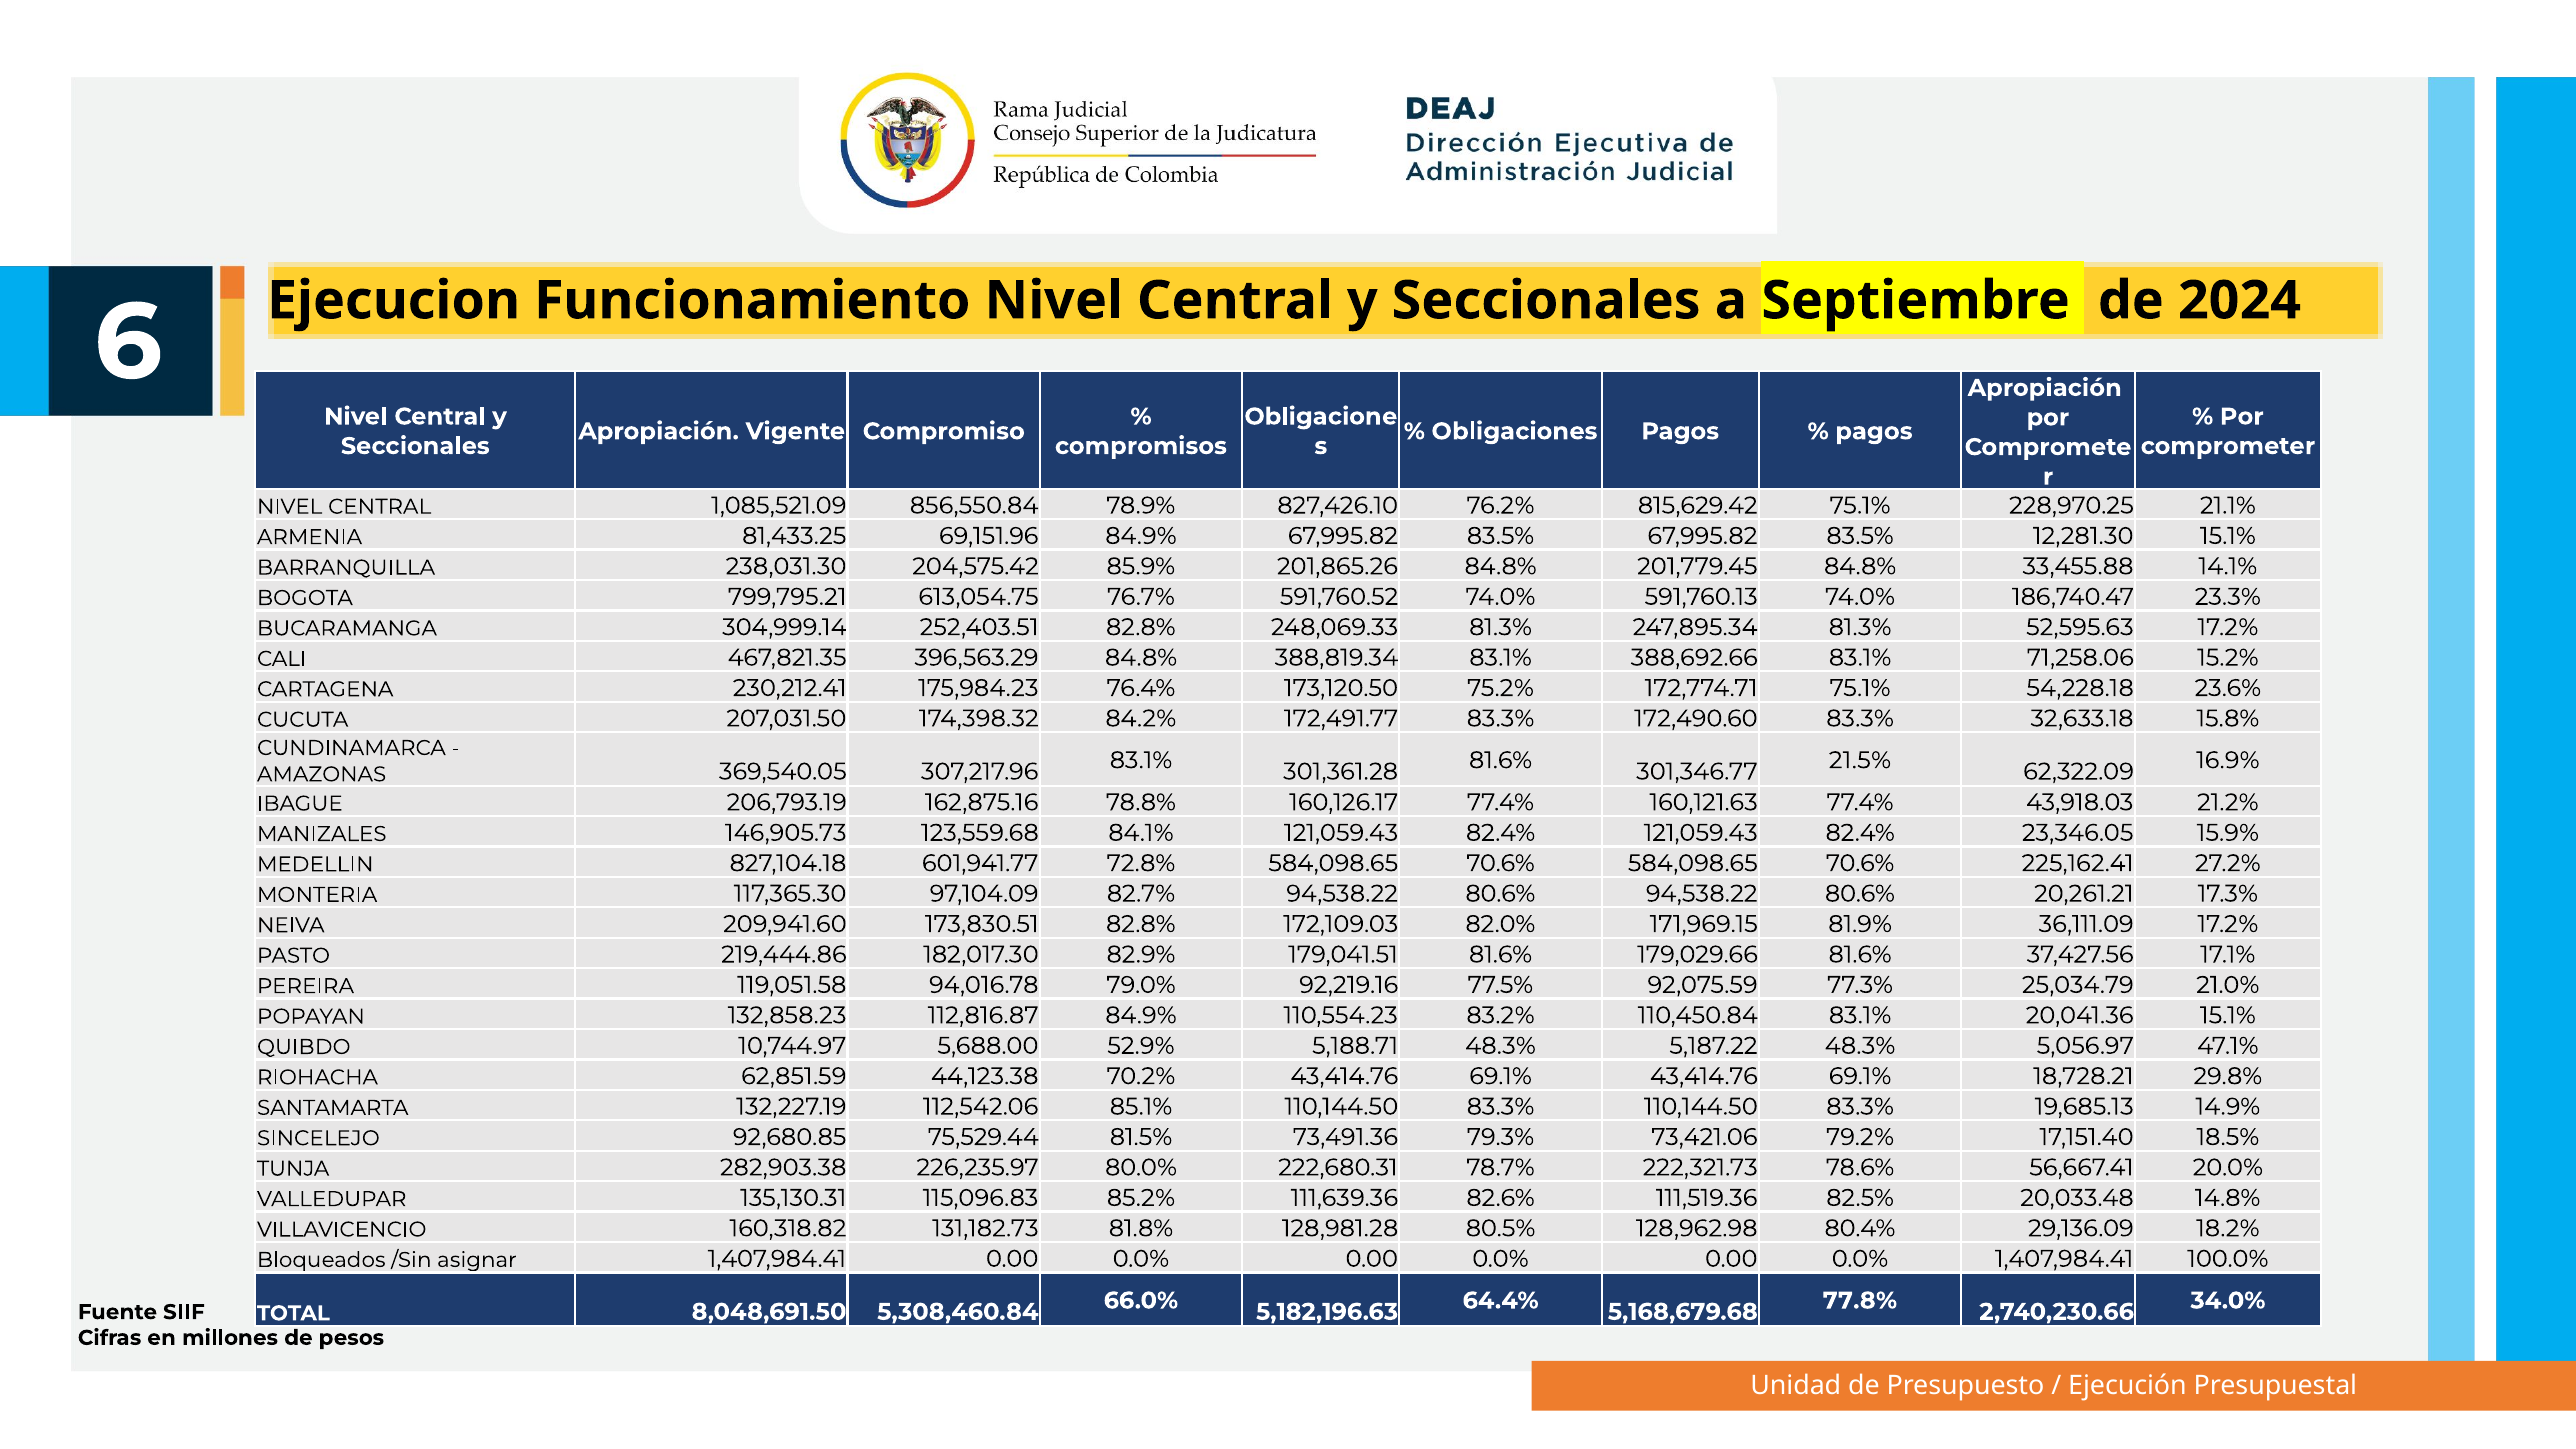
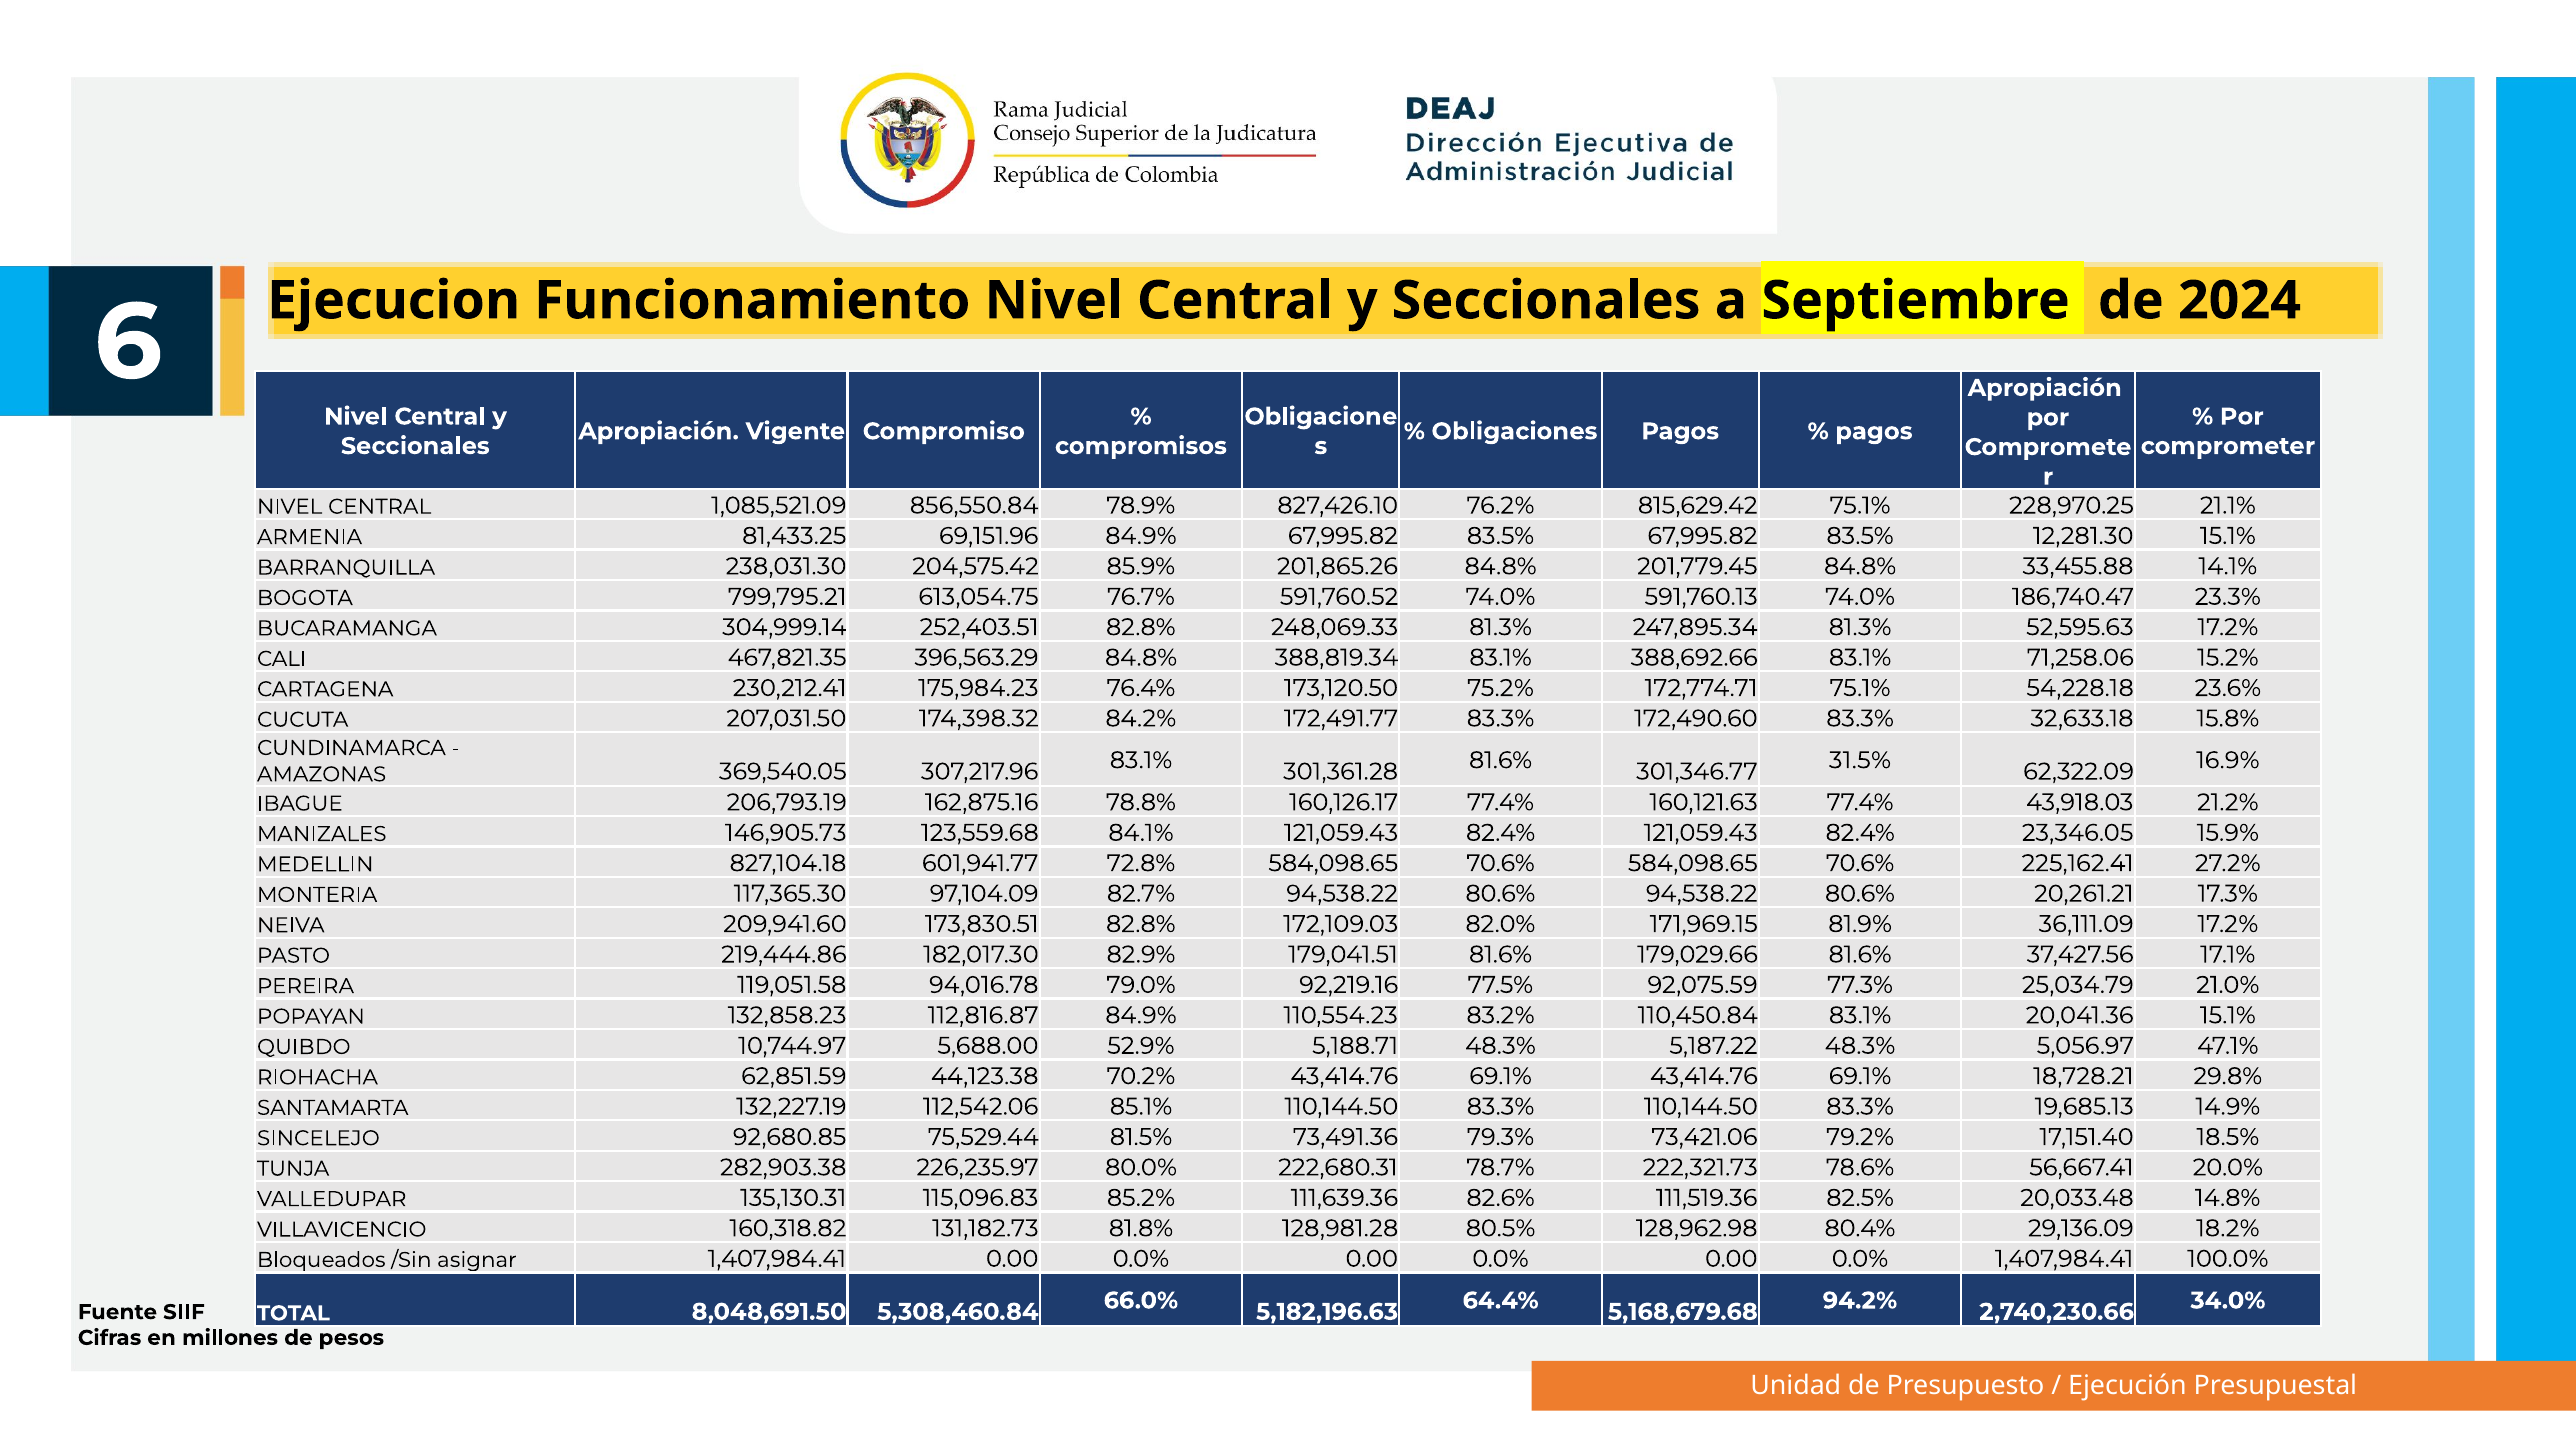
21.5%: 21.5% -> 31.5%
77.8%: 77.8% -> 94.2%
